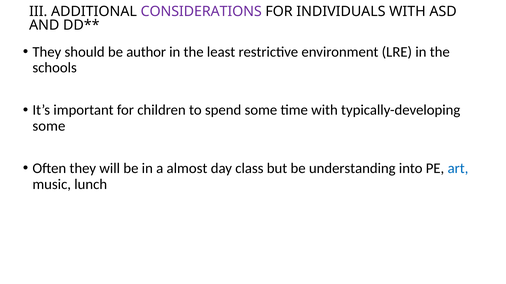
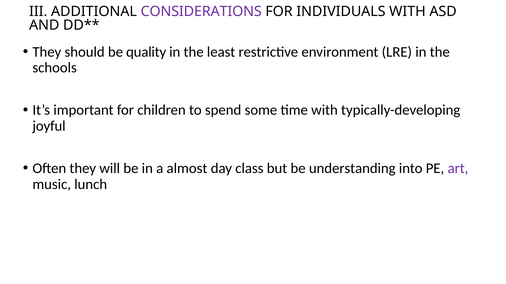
author: author -> quality
some at (49, 126): some -> joyful
art colour: blue -> purple
